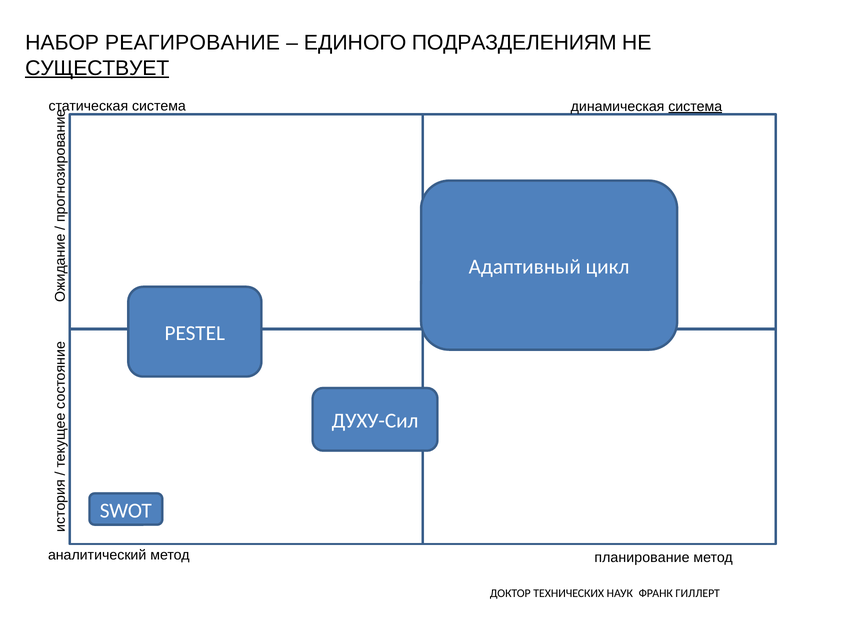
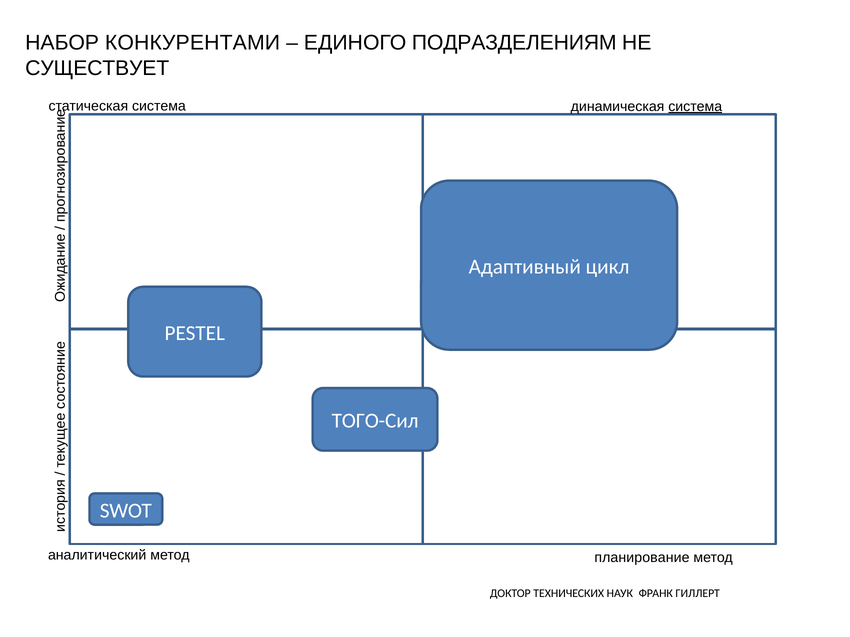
РЕАГИРОВАНИЕ: РЕАГИРОВАНИЕ -> КОНКУРЕНТАМИ
СУЩЕСТВУЕТ underline: present -> none
ДУХУ-Сил: ДУХУ-Сил -> ТОГО-Сил
